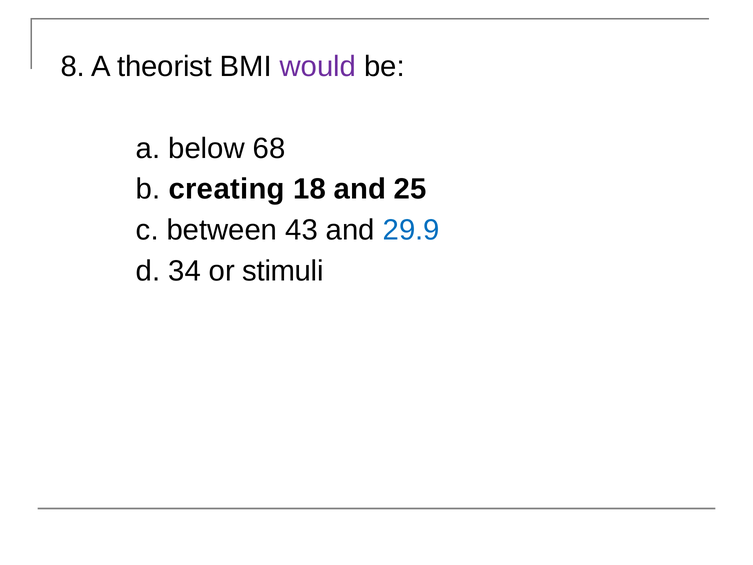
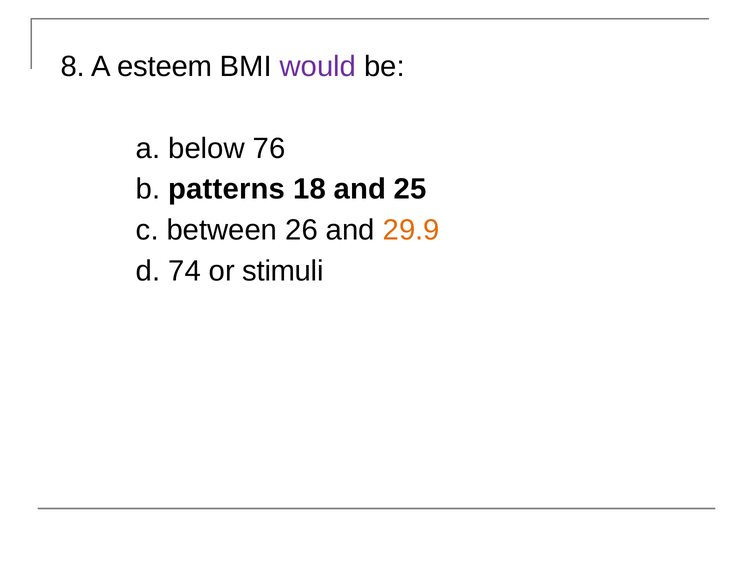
theorist: theorist -> esteem
68: 68 -> 76
creating: creating -> patterns
43: 43 -> 26
29.9 colour: blue -> orange
34: 34 -> 74
